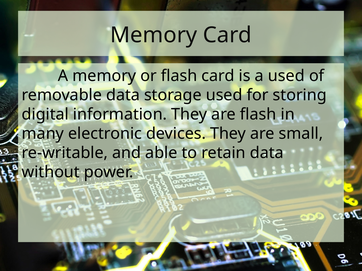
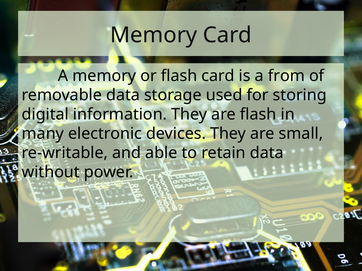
a used: used -> from
